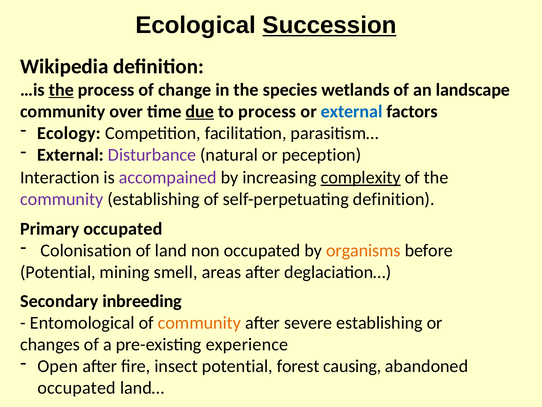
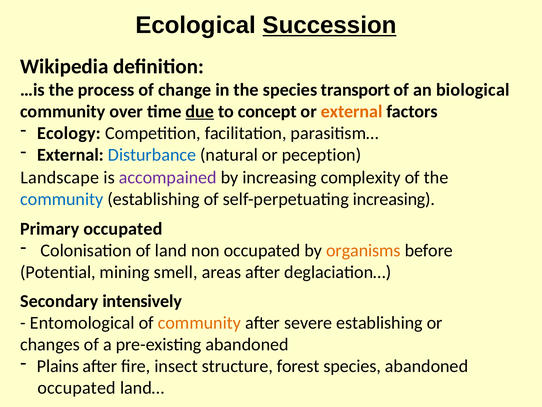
the at (61, 90) underline: present -> none
wetlands: wetlands -> transport
landscape: landscape -> biological
to process: process -> concept
external at (352, 111) colour: blue -> orange
Disturbance colour: purple -> blue
Interaction: Interaction -> Landscape
complexity underline: present -> none
community at (62, 199) colour: purple -> blue
self-perpetuating definition: definition -> increasing
inbreeding: inbreeding -> intensively
pre-existing experience: experience -> abandoned
Open: Open -> Plains
insect potential: potential -> structure
forest causing: causing -> species
